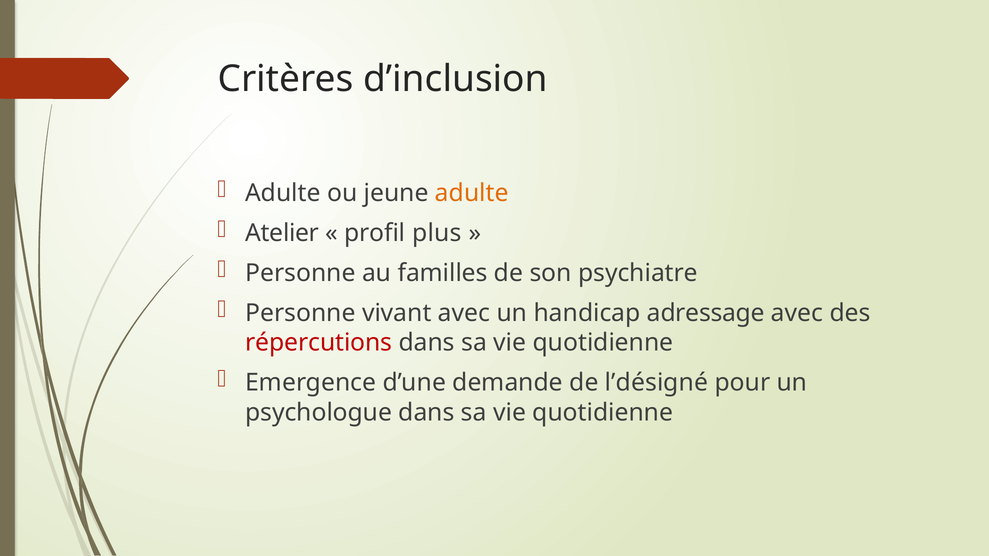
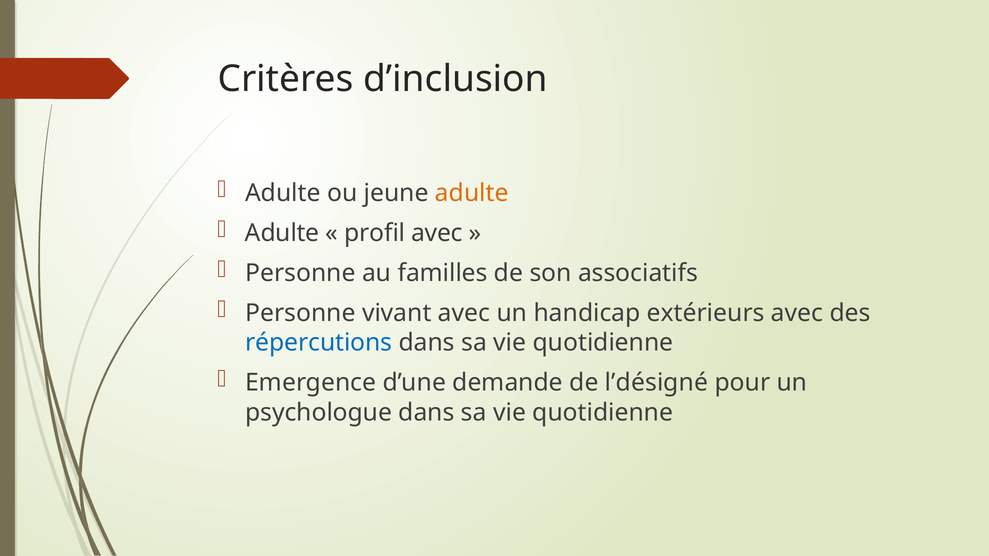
Atelier at (282, 233): Atelier -> Adulte
profil plus: plus -> avec
psychiatre: psychiatre -> associatifs
adressage: adressage -> extérieurs
répercutions colour: red -> blue
